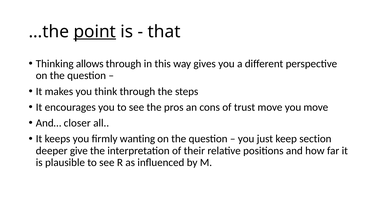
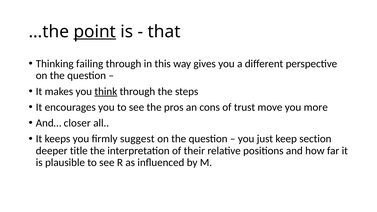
allows: allows -> failing
think underline: none -> present
you move: move -> more
wanting: wanting -> suggest
give: give -> title
